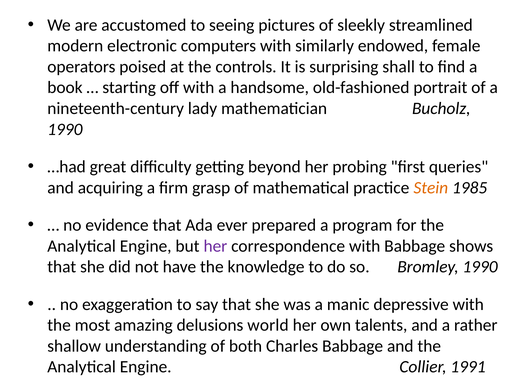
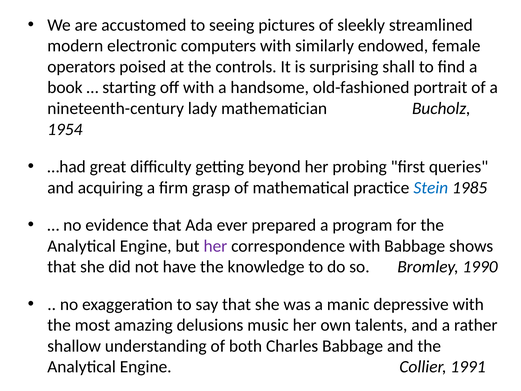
1990 at (65, 129): 1990 -> 1954
Stein colour: orange -> blue
world: world -> music
